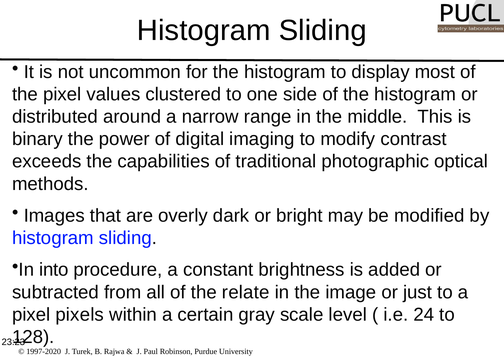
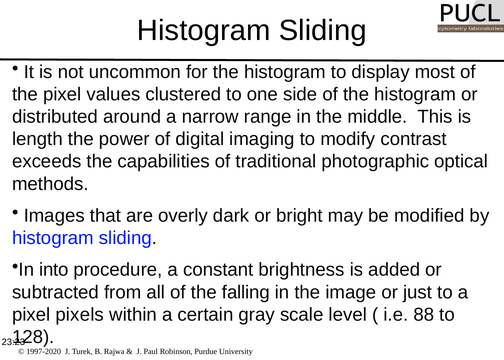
binary: binary -> length
relate: relate -> falling
24: 24 -> 88
